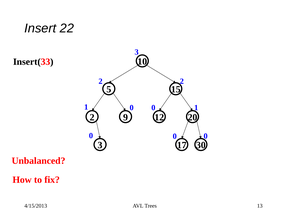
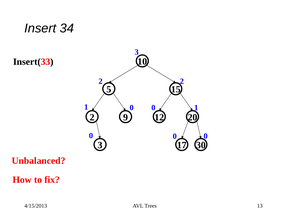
22: 22 -> 34
